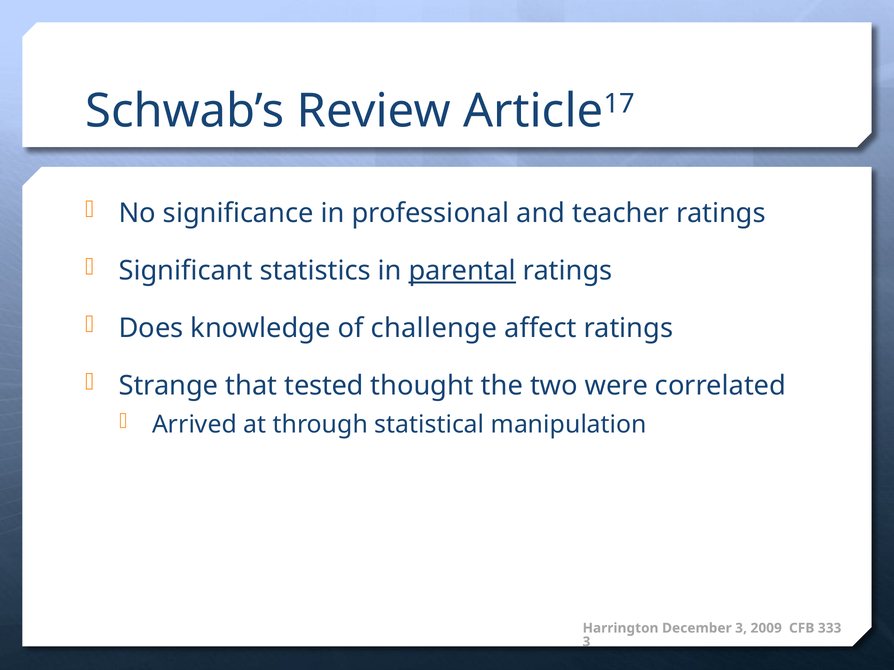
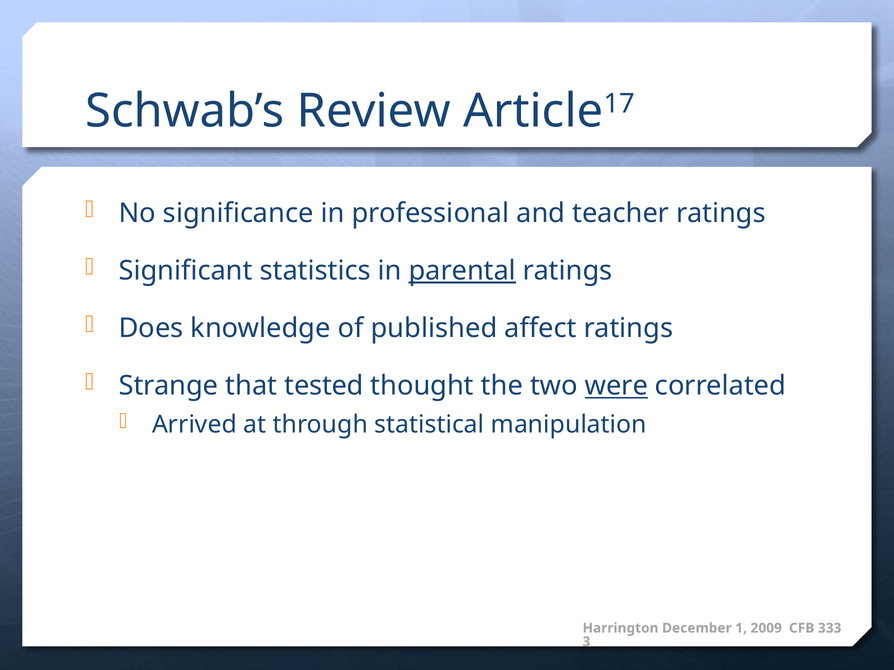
challenge: challenge -> published
were underline: none -> present
December 3: 3 -> 1
